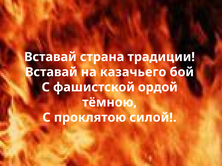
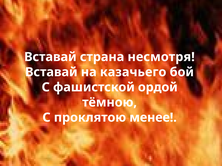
традиции: традиции -> несмотря
силой: силой -> менее
